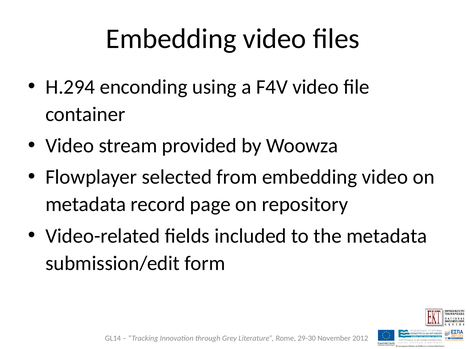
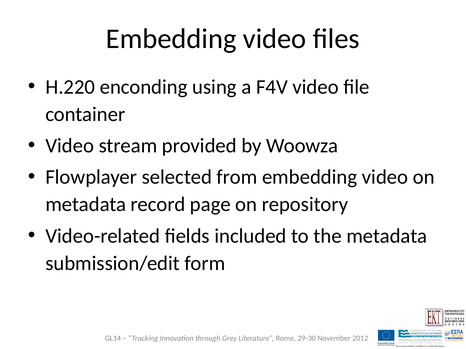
H.294: H.294 -> H.220
